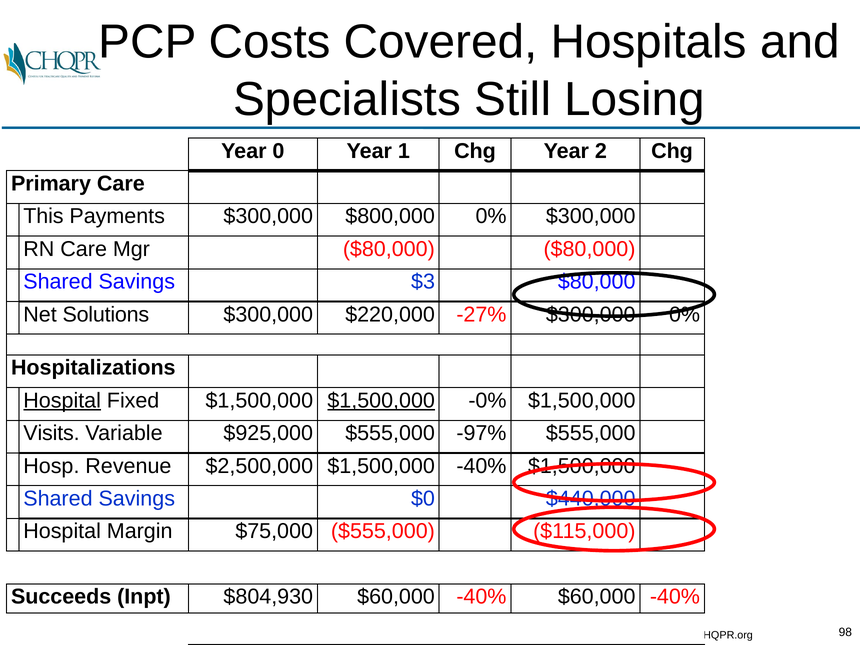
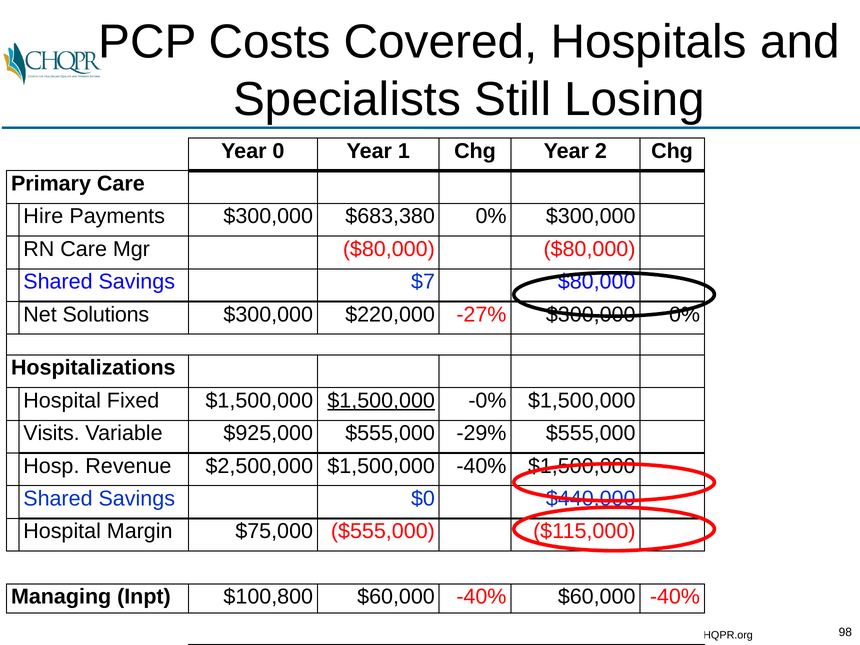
This: This -> Hire
$800,000: $800,000 -> $683,380
$3: $3 -> $7
Hospital at (62, 401) underline: present -> none
-97%: -97% -> -29%
Succeeds: Succeeds -> Managing
$804,930: $804,930 -> $100,800
